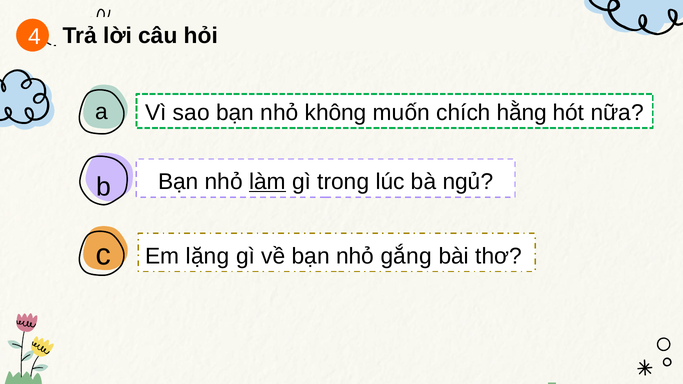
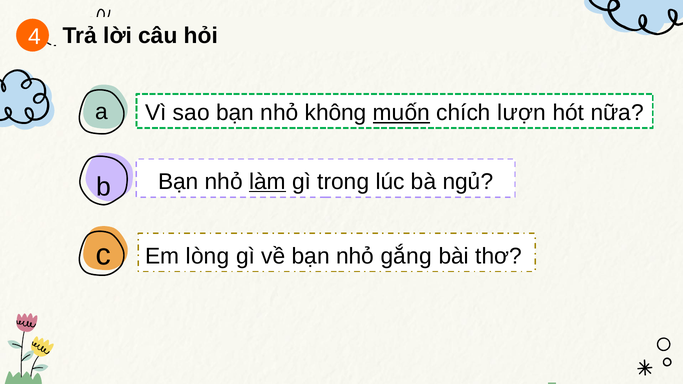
muốn underline: none -> present
hằng: hằng -> lượn
lặng: lặng -> lòng
